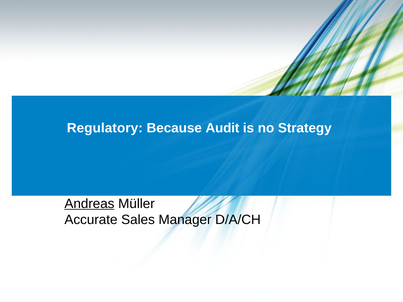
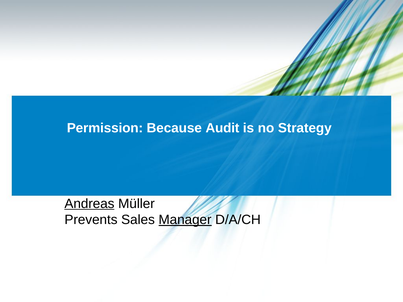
Regulatory: Regulatory -> Permission
Accurate: Accurate -> Prevents
Manager underline: none -> present
